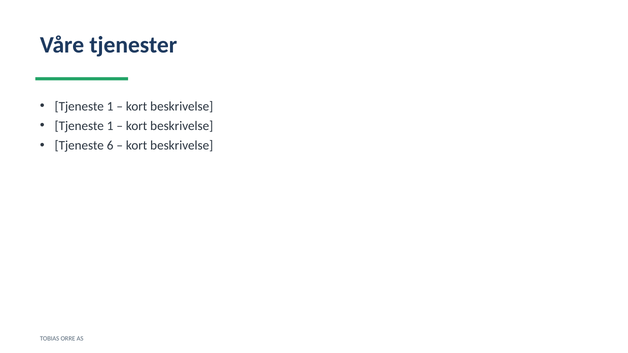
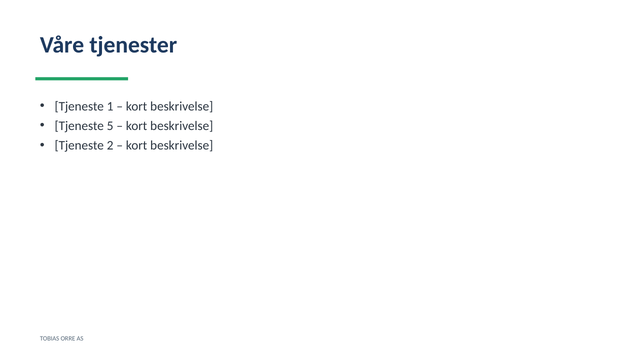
1 at (110, 126): 1 -> 5
6: 6 -> 2
